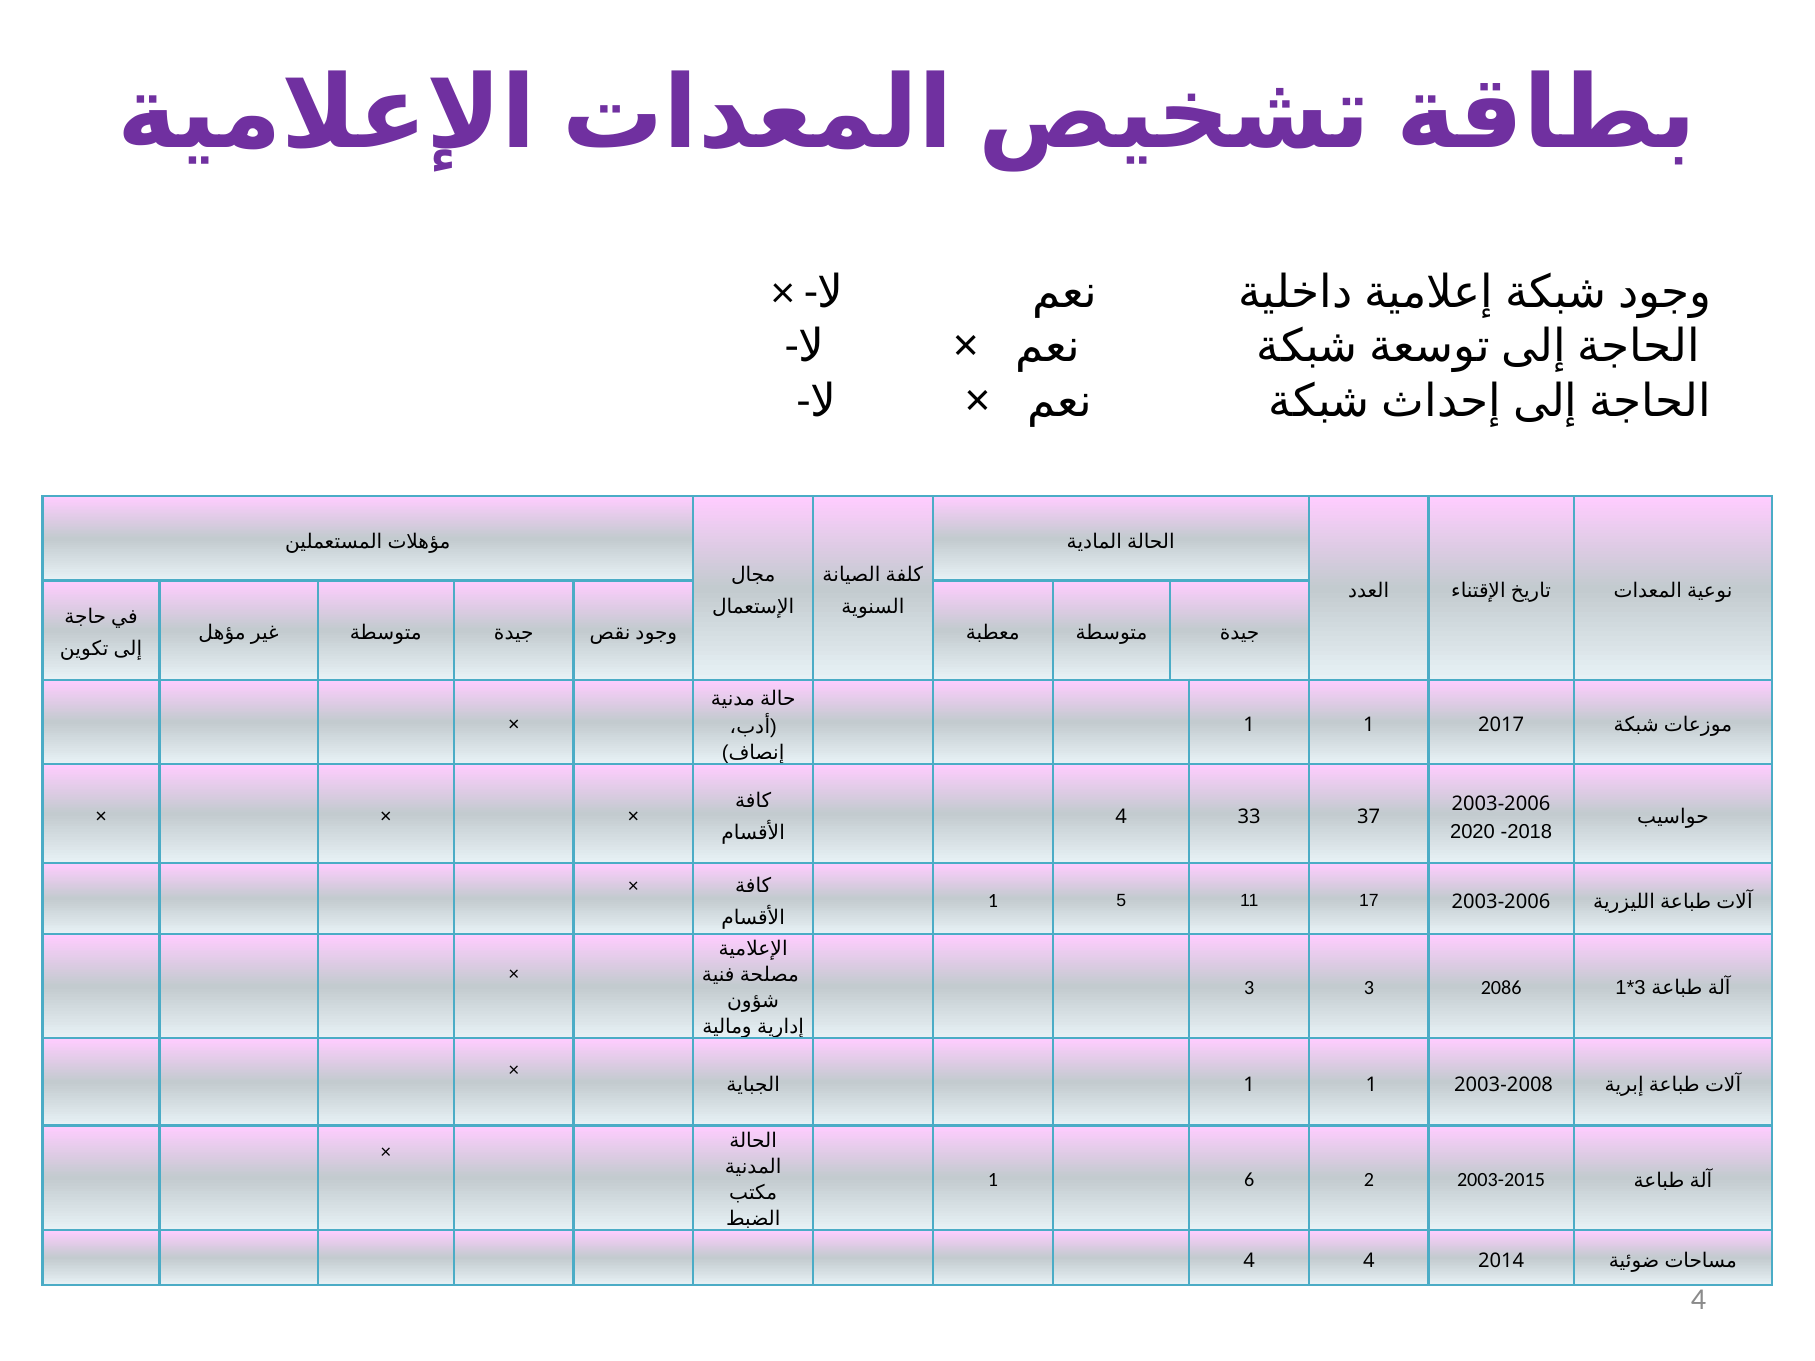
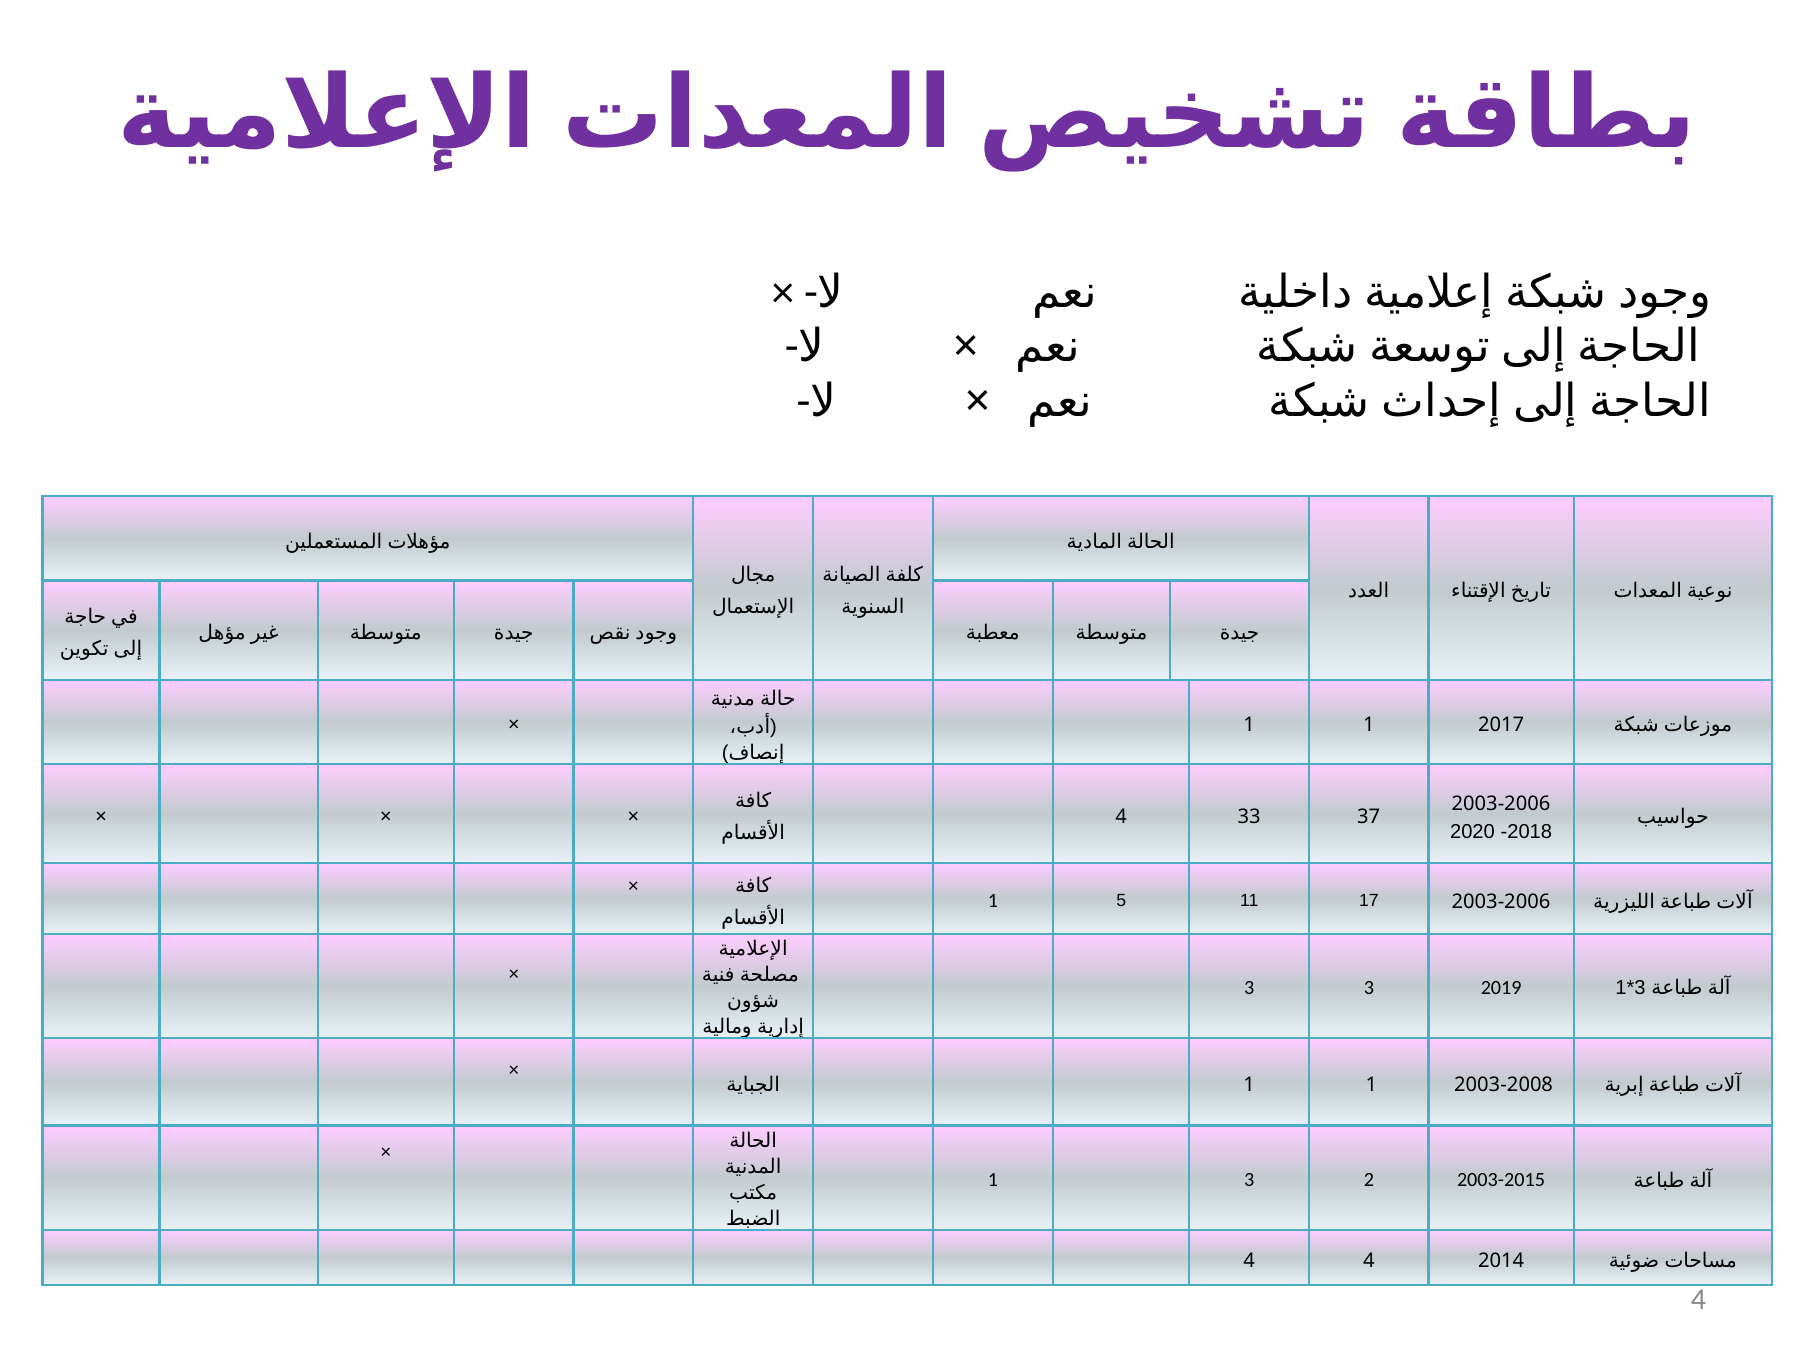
2086: 2086 -> 2019
1 6: 6 -> 3
